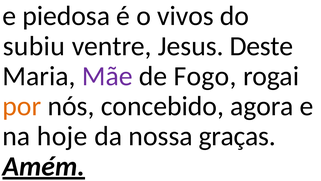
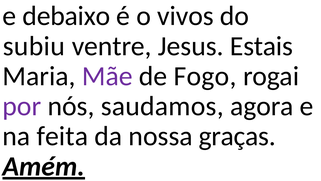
piedosa: piedosa -> debaixo
Deste: Deste -> Estais
por colour: orange -> purple
concebido: concebido -> saudamos
hoje: hoje -> feita
